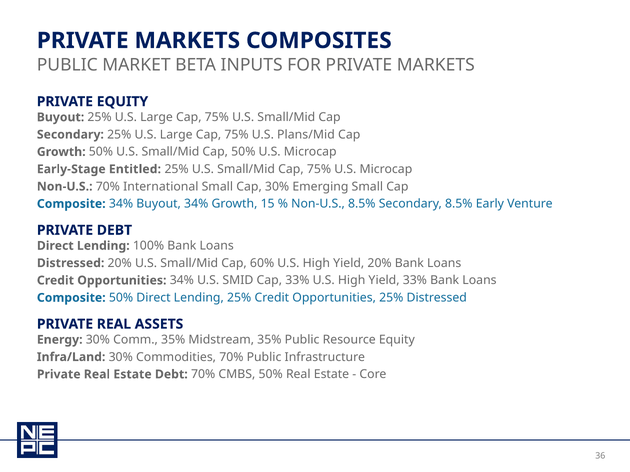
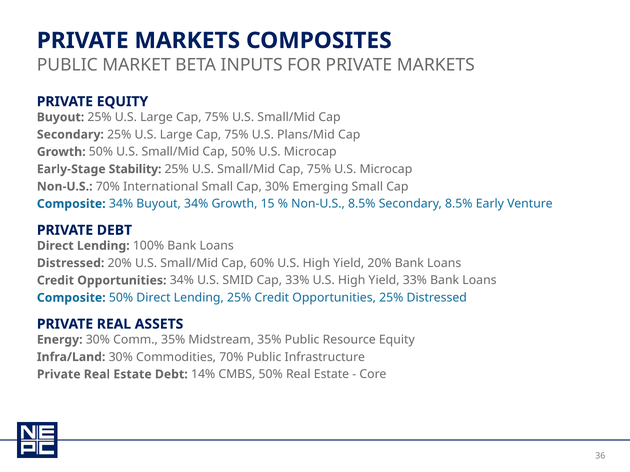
Entitled: Entitled -> Stability
Debt 70%: 70% -> 14%
